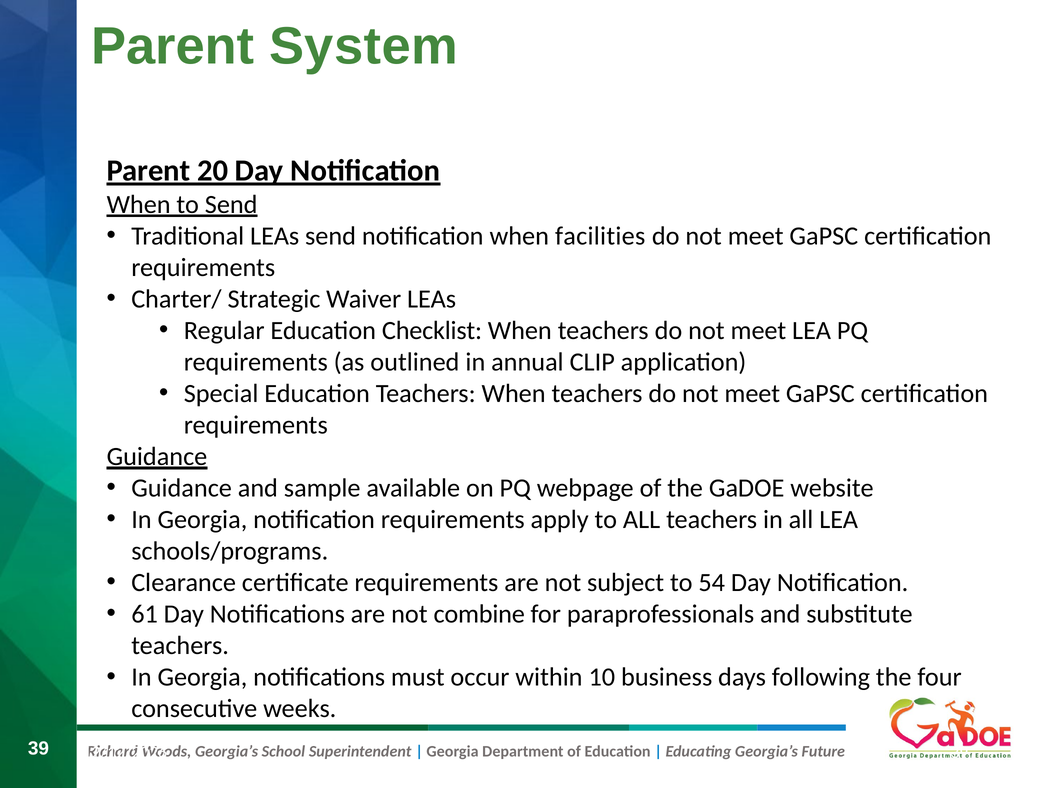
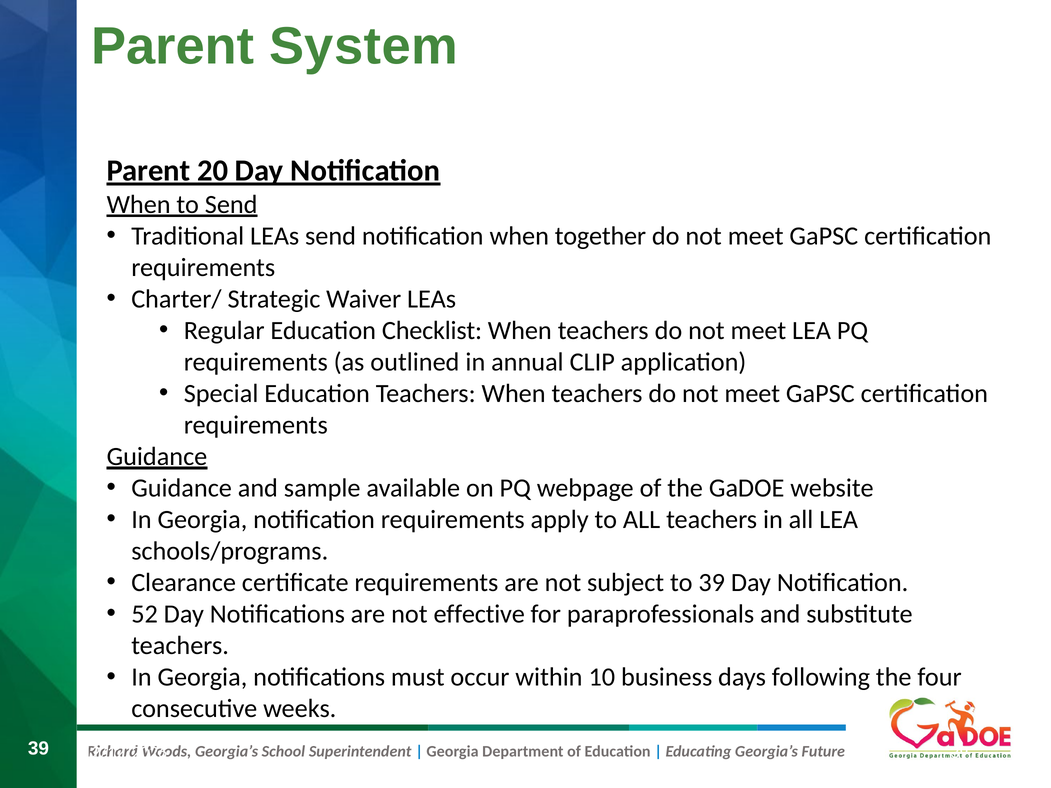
facilities: facilities -> together
to 54: 54 -> 39
61: 61 -> 52
combine: combine -> effective
